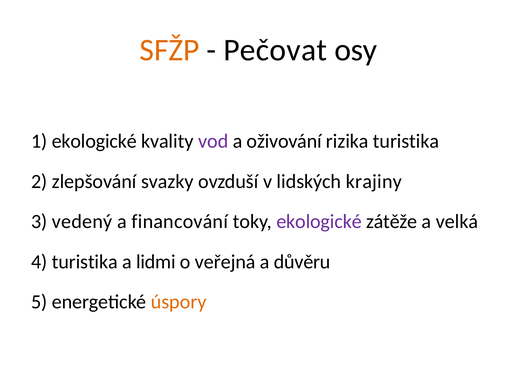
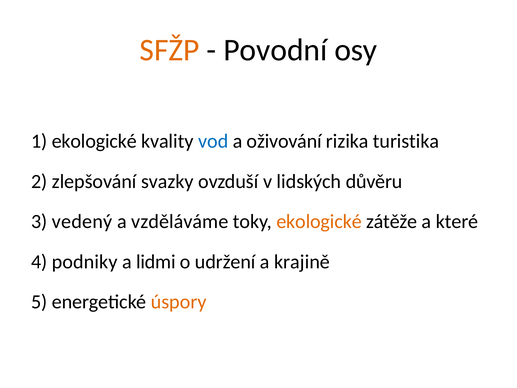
Pečovat: Pečovat -> Povodní
vod colour: purple -> blue
krajiny: krajiny -> důvěru
financování: financování -> vzděláváme
ekologické at (319, 221) colour: purple -> orange
velká: velká -> které
4 turistika: turistika -> podniky
veřejná: veřejná -> udržení
důvěru: důvěru -> krajině
